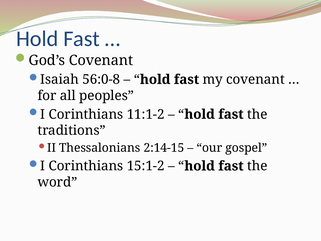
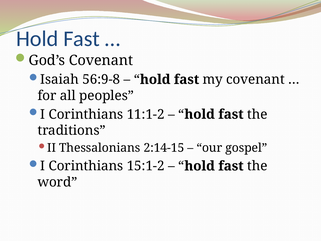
56:0-8: 56:0-8 -> 56:9-8
